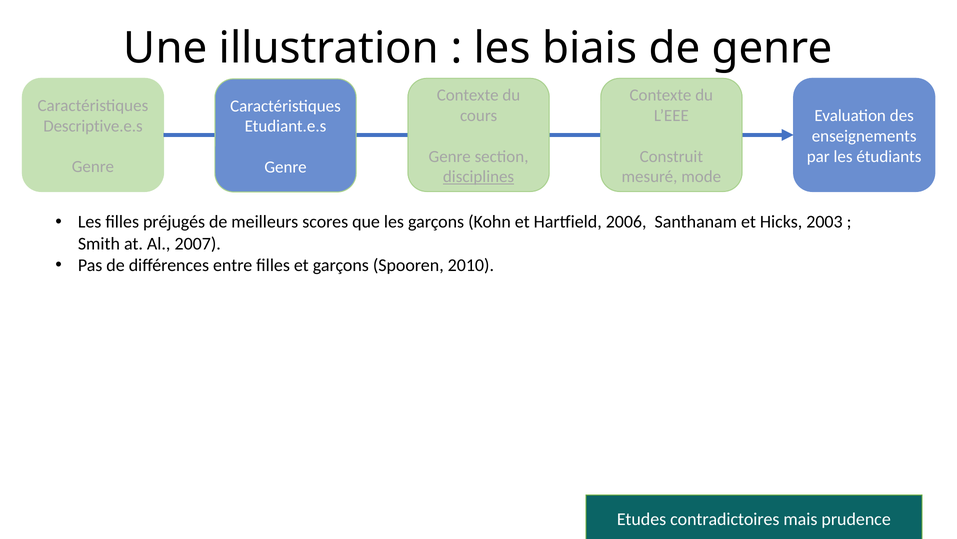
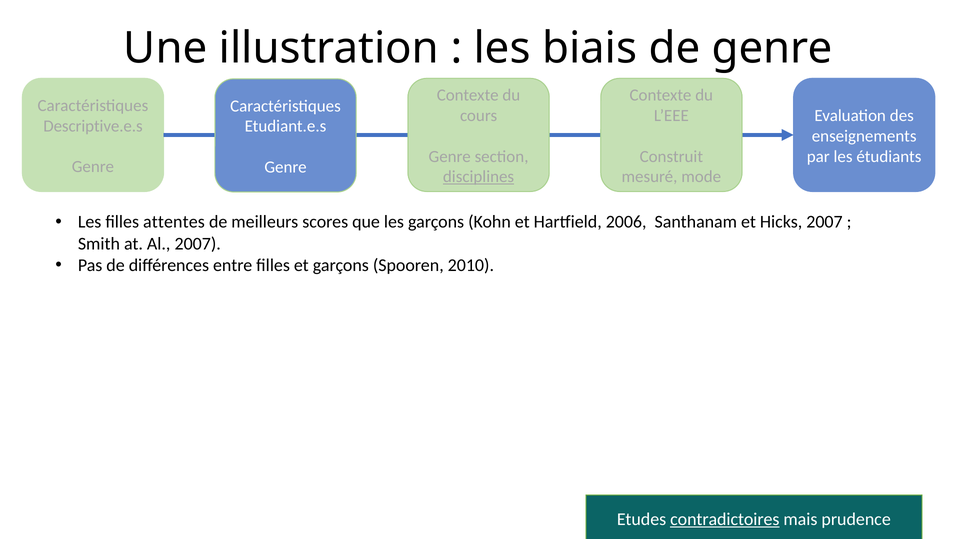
préjugés: préjugés -> attentes
Hicks 2003: 2003 -> 2007
contradictoires underline: none -> present
